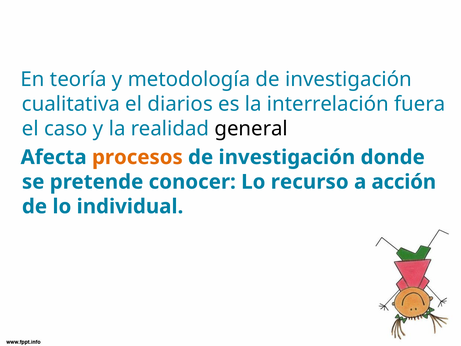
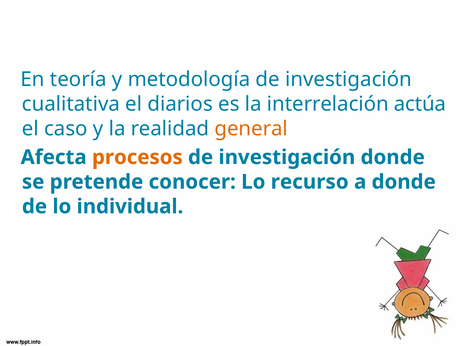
fuera: fuera -> actúa
general colour: black -> orange
a acción: acción -> donde
